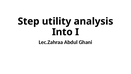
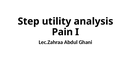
Into: Into -> Pain
